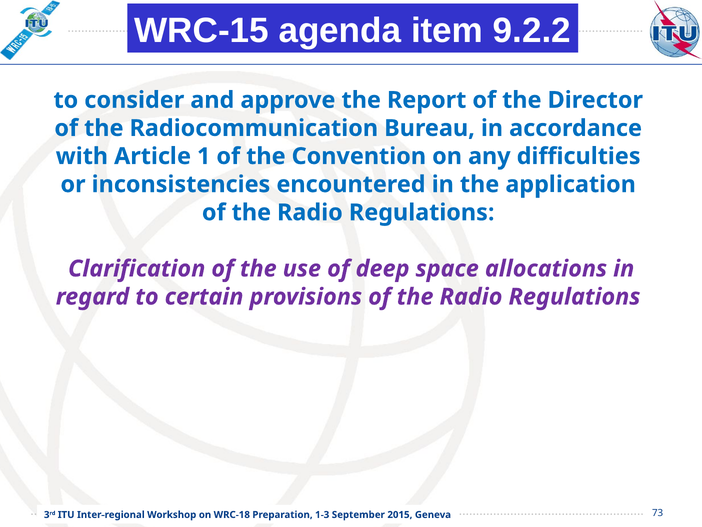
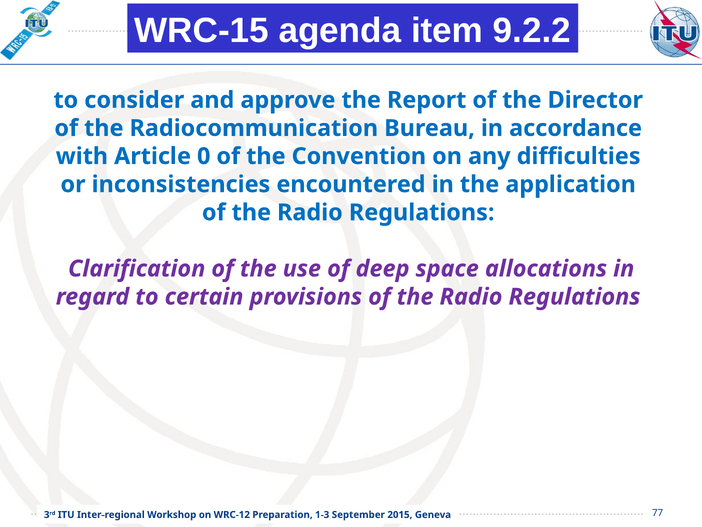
1: 1 -> 0
WRC-18: WRC-18 -> WRC-12
73: 73 -> 77
